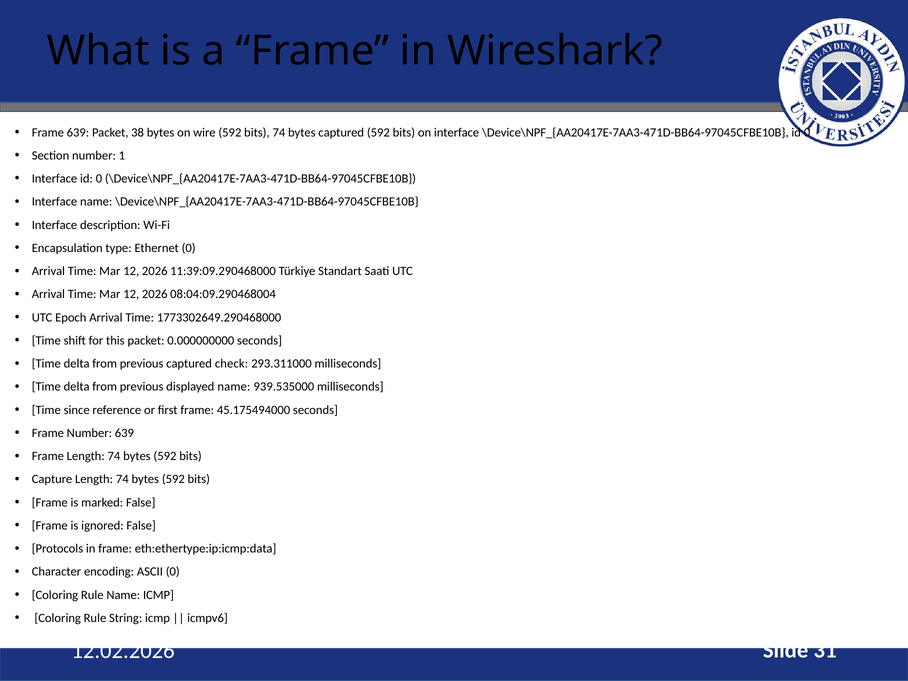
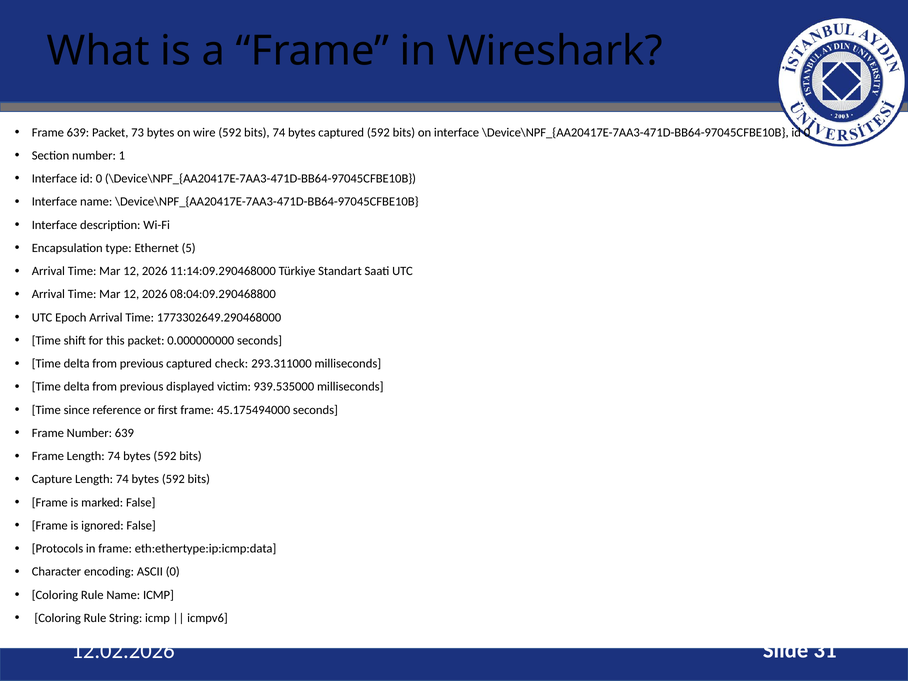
38: 38 -> 73
Ethernet 0: 0 -> 5
11:39:09.290468000: 11:39:09.290468000 -> 11:14:09.290468000
08:04:09.290468004: 08:04:09.290468004 -> 08:04:09.290468800
displayed name: name -> victim
